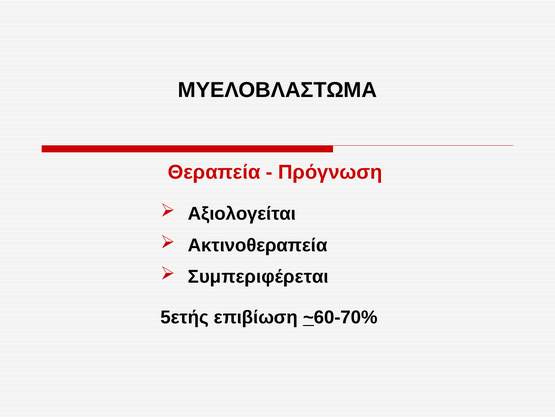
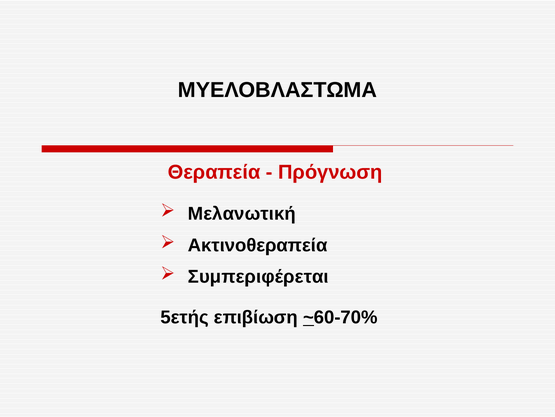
Αξιολογείται: Αξιολογείται -> Μελανωτική
